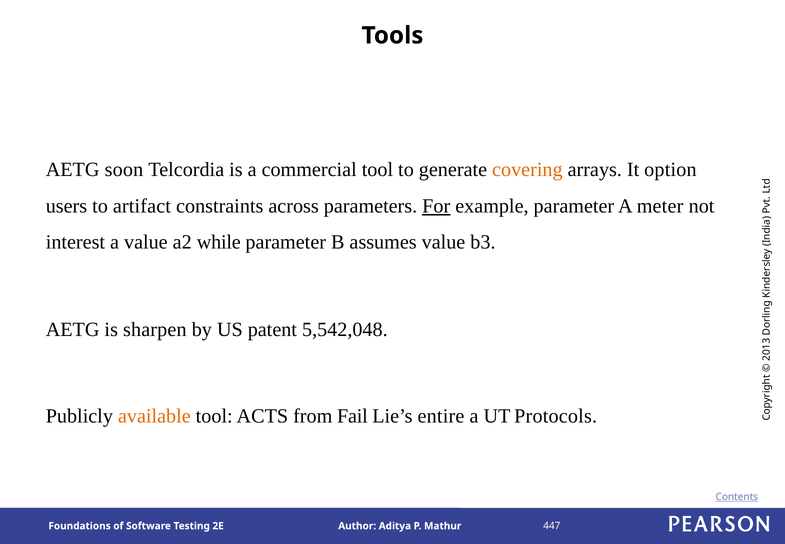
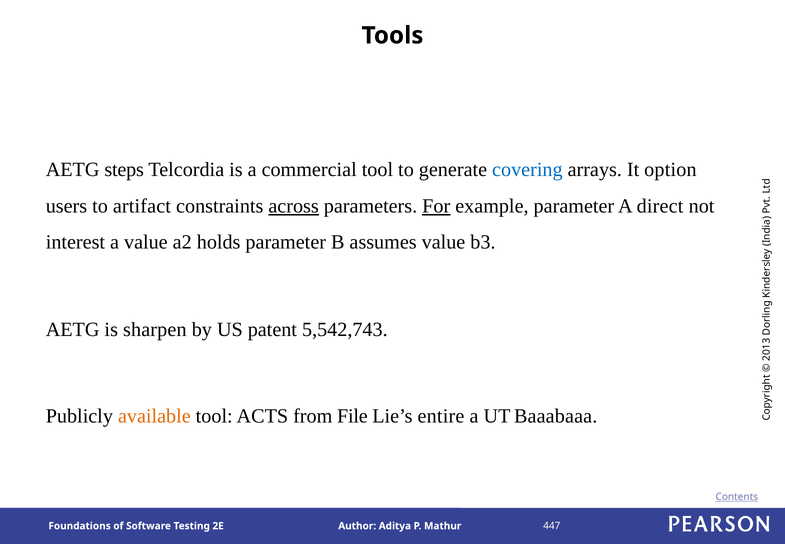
soon: soon -> steps
covering colour: orange -> blue
across underline: none -> present
meter: meter -> direct
while: while -> holds
5,542,048: 5,542,048 -> 5,542,743
Fail: Fail -> File
Protocols: Protocols -> Baaabaaa
